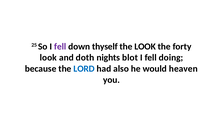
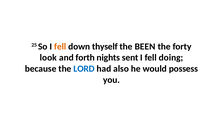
fell at (60, 47) colour: purple -> orange
the LOOK: LOOK -> BEEN
doth: doth -> forth
blot: blot -> sent
heaven: heaven -> possess
